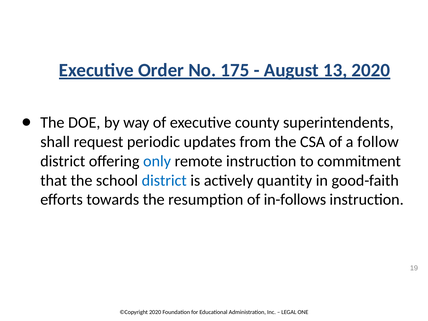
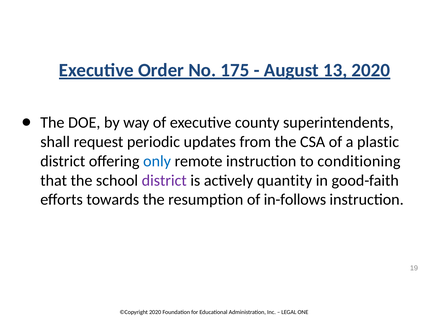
follow: follow -> plastic
commitment: commitment -> conditioning
district at (164, 180) colour: blue -> purple
